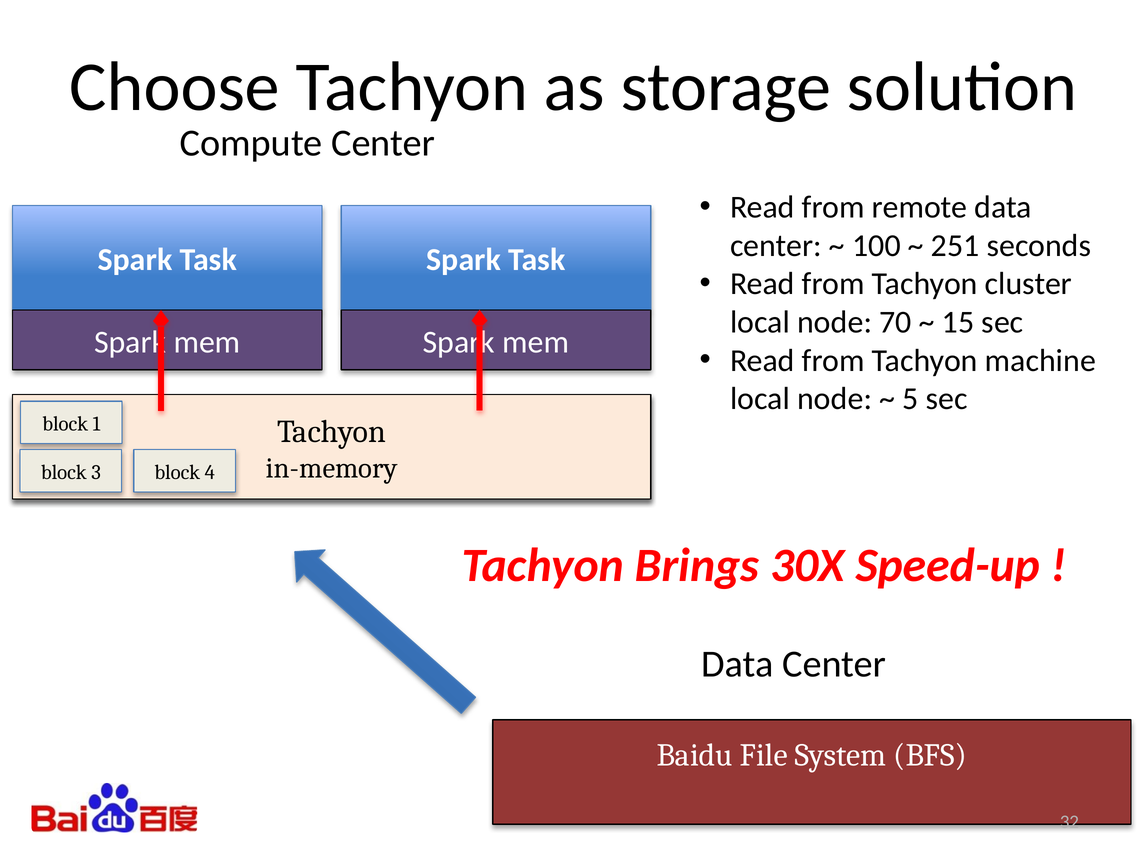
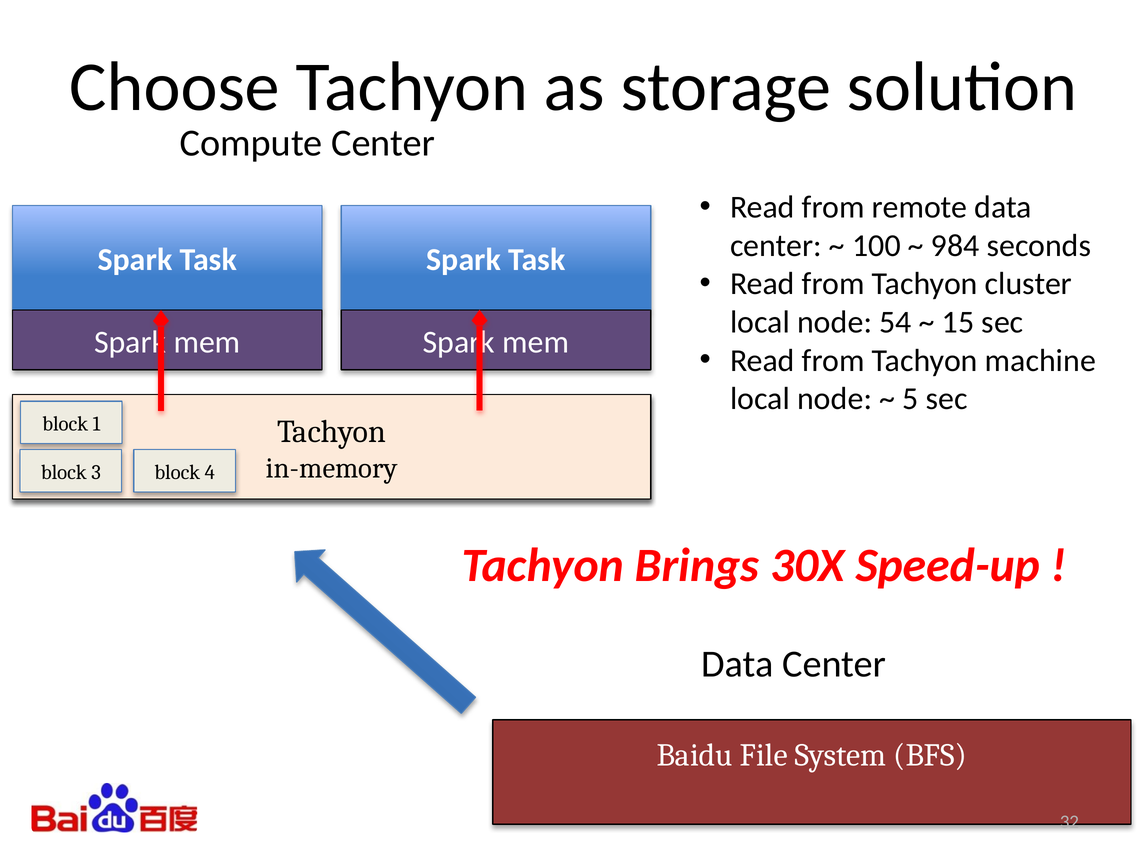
251: 251 -> 984
70: 70 -> 54
